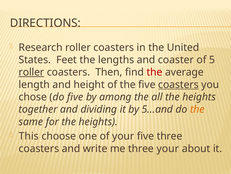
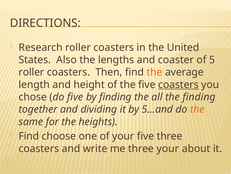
Feet: Feet -> Also
roller at (31, 72) underline: present -> none
the at (154, 72) colour: red -> orange
by among: among -> finding
all the heights: heights -> finding
This at (29, 136): This -> Find
